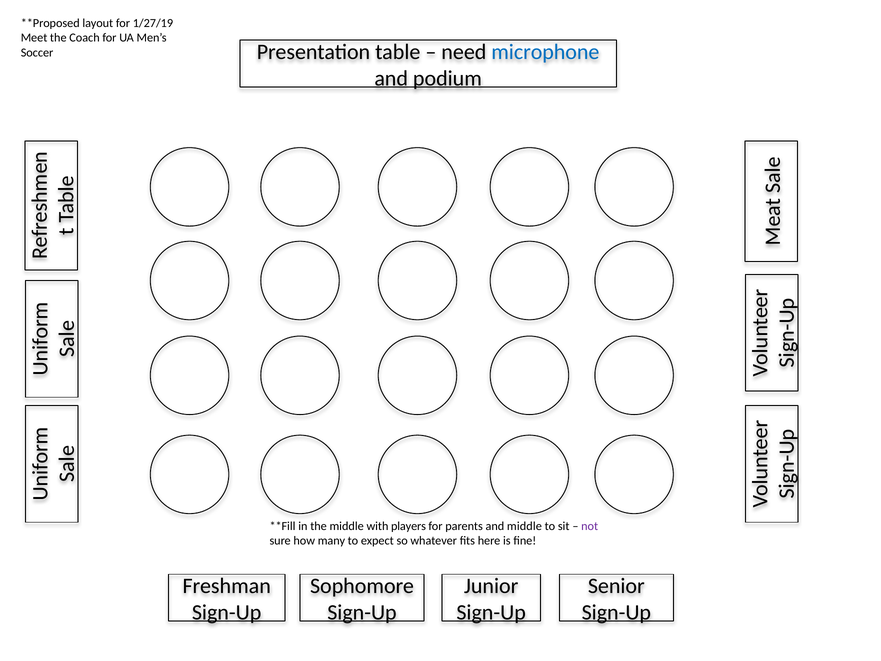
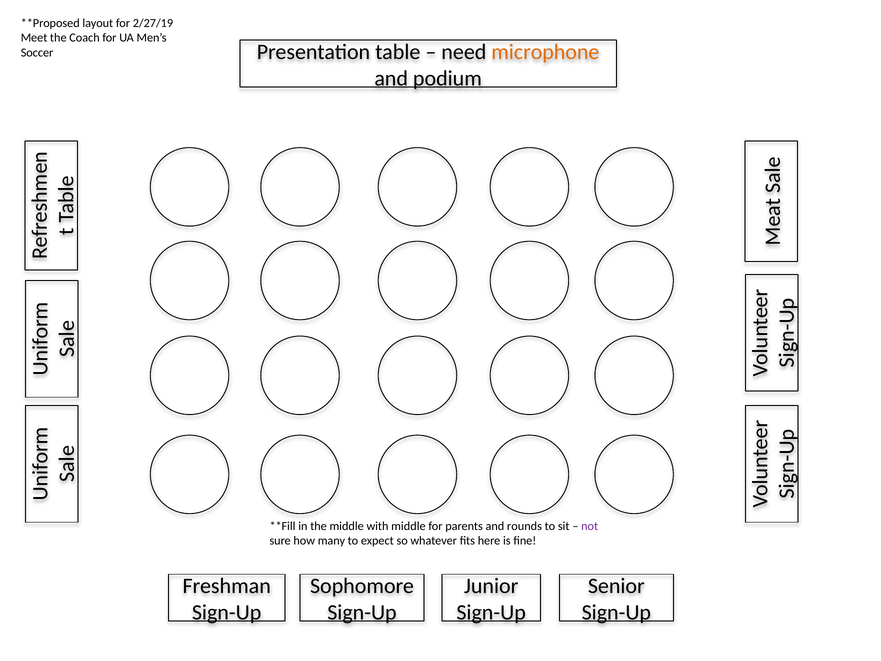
1/27/19: 1/27/19 -> 2/27/19
microphone colour: blue -> orange
with players: players -> middle
and middle: middle -> rounds
